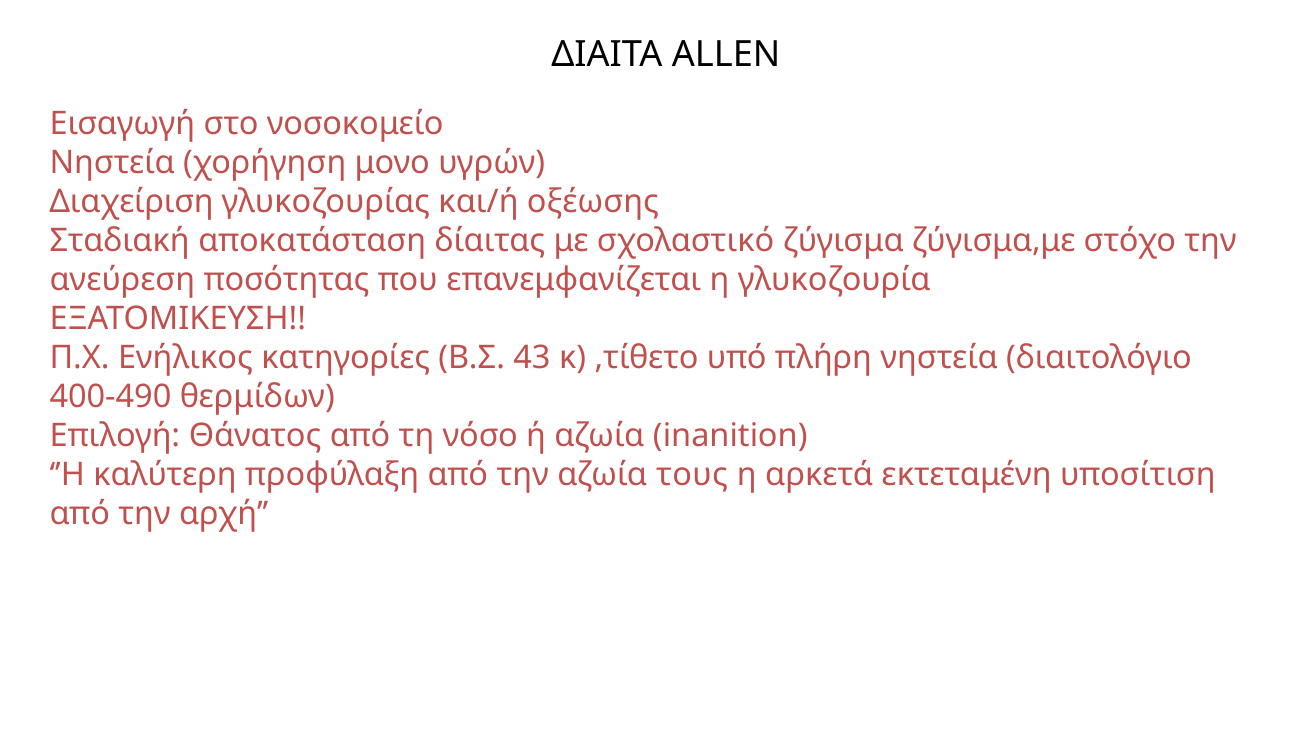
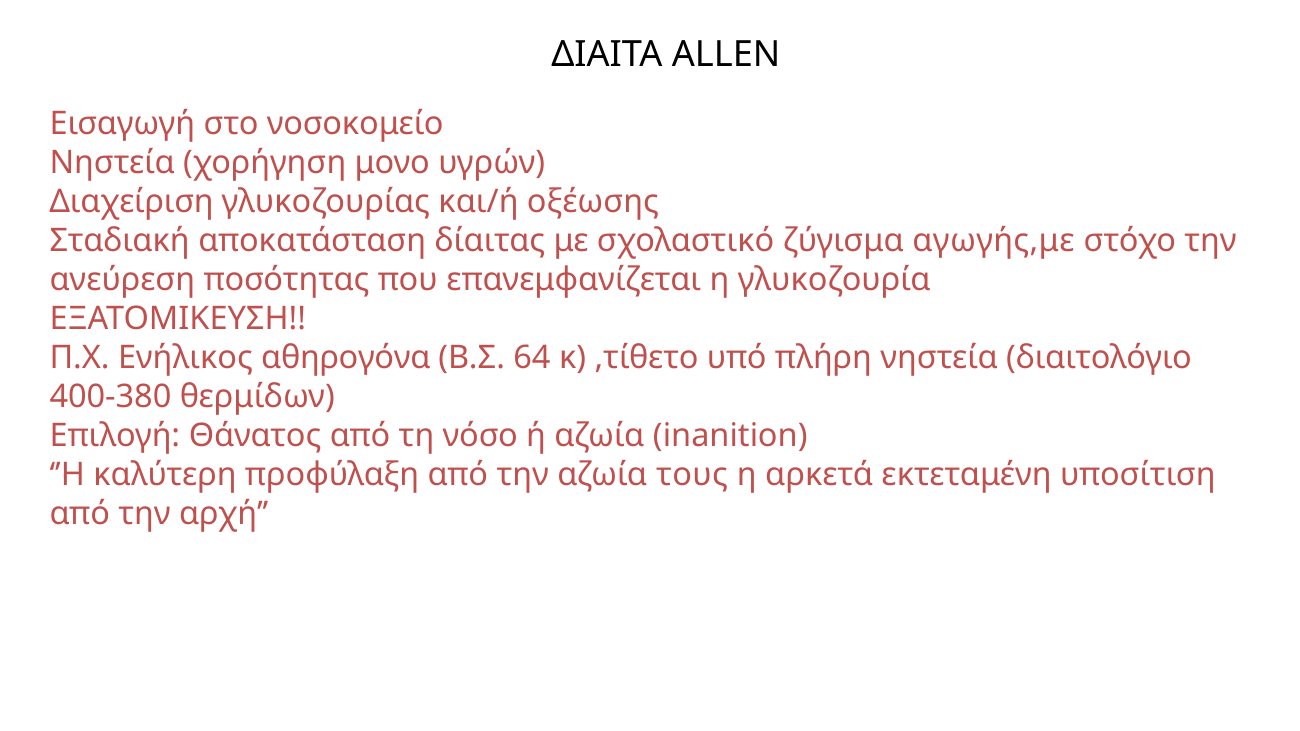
ζύγισμα,με: ζύγισμα,με -> αγωγής,με
κατηγορίες: κατηγορίες -> αθηρογόνα
43: 43 -> 64
400-490: 400-490 -> 400-380
